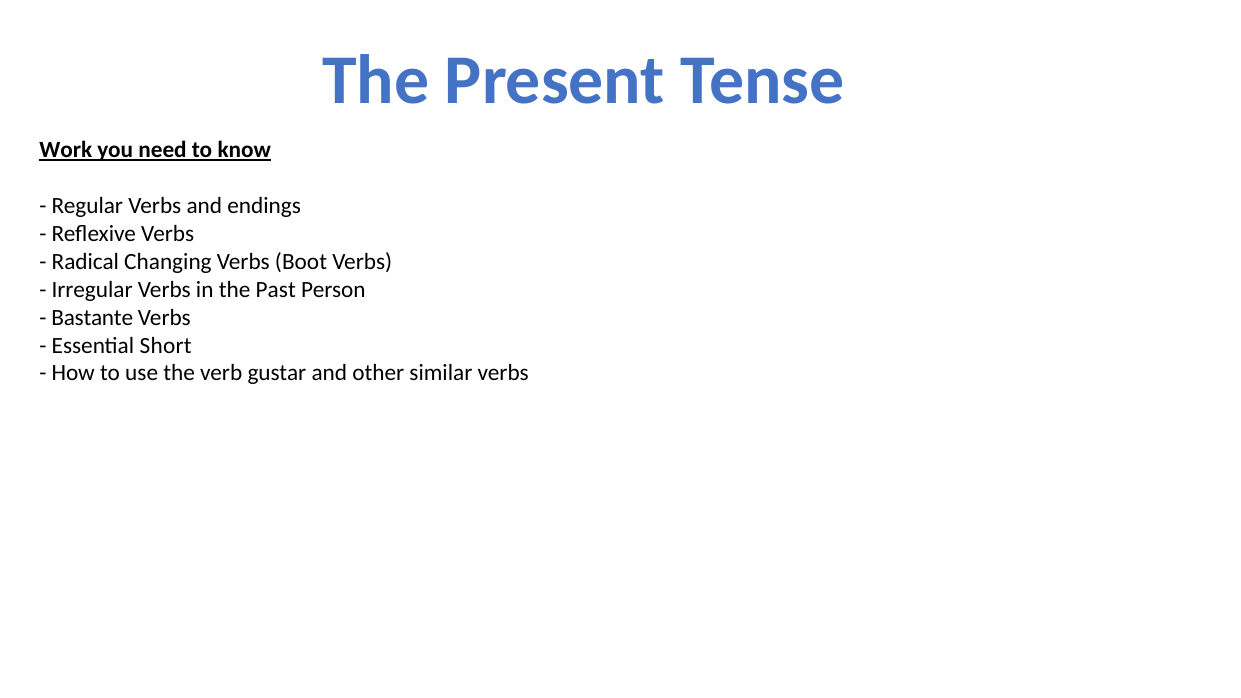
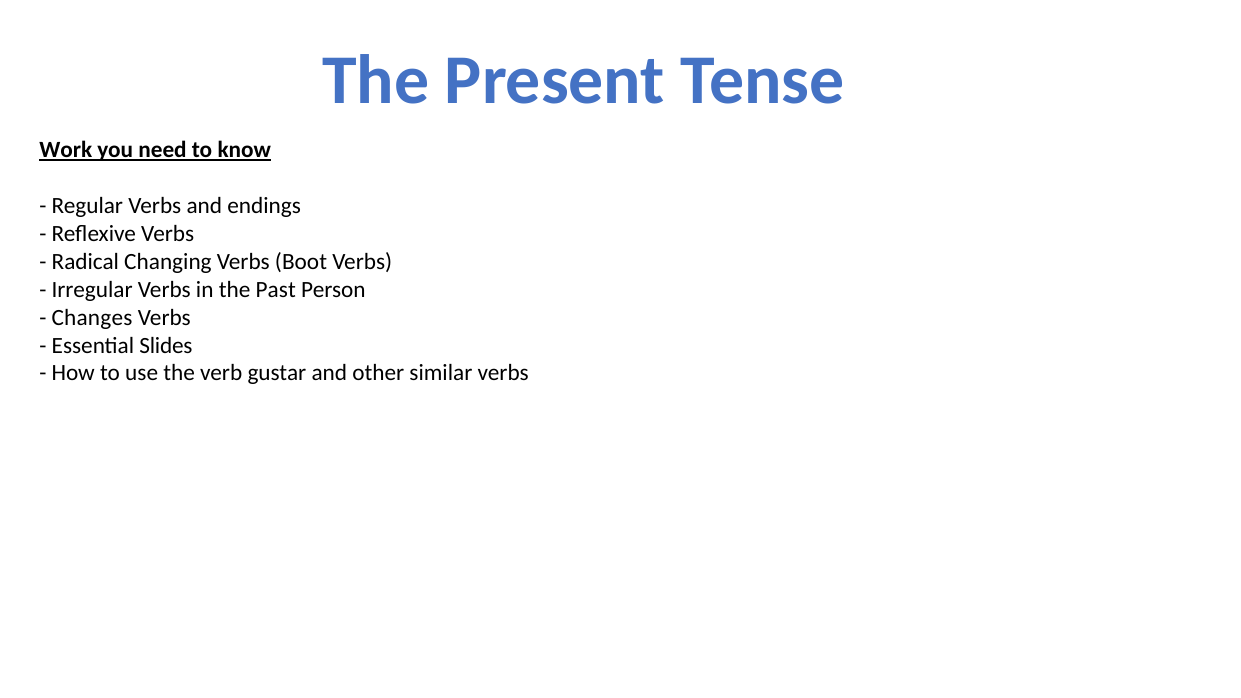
Bastante: Bastante -> Changes
Short: Short -> Slides
